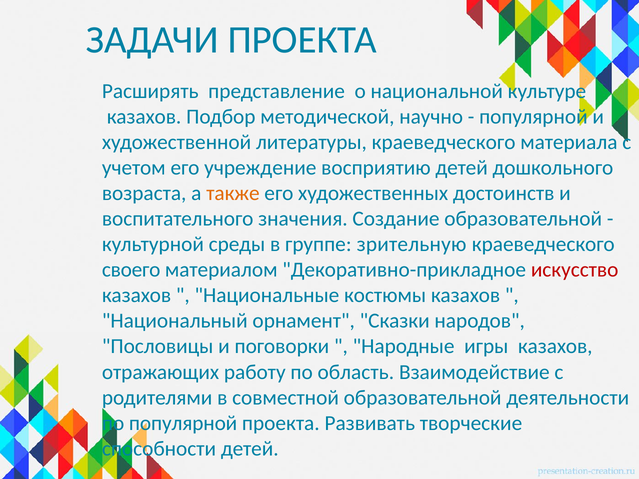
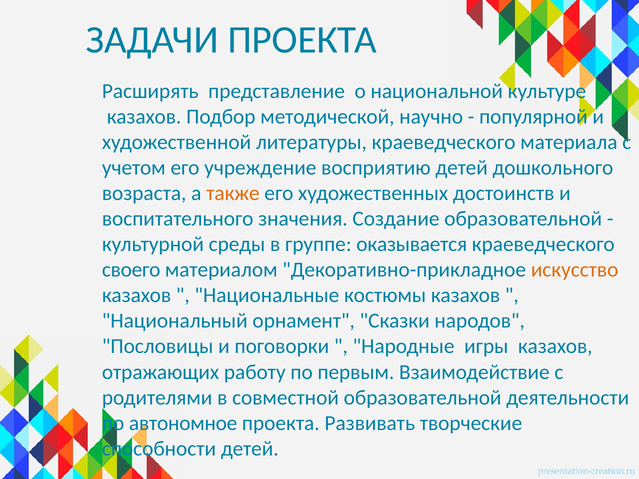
зрительную: зрительную -> оказывается
искусство colour: red -> orange
область: область -> первым
по популярной: популярной -> автономное
